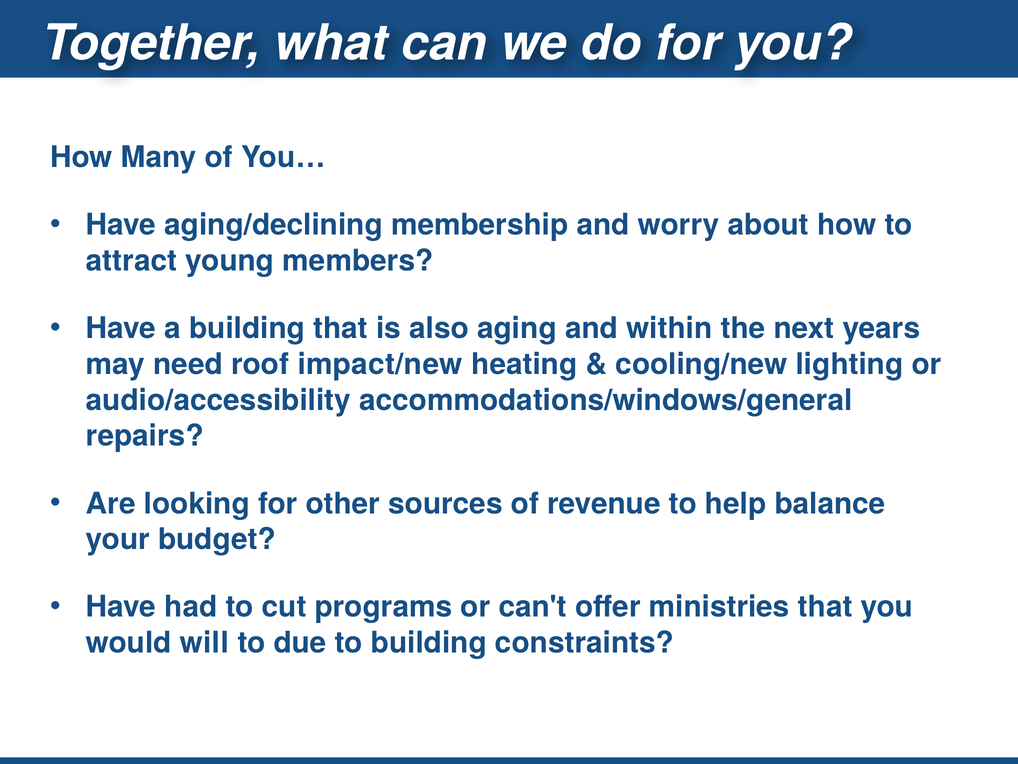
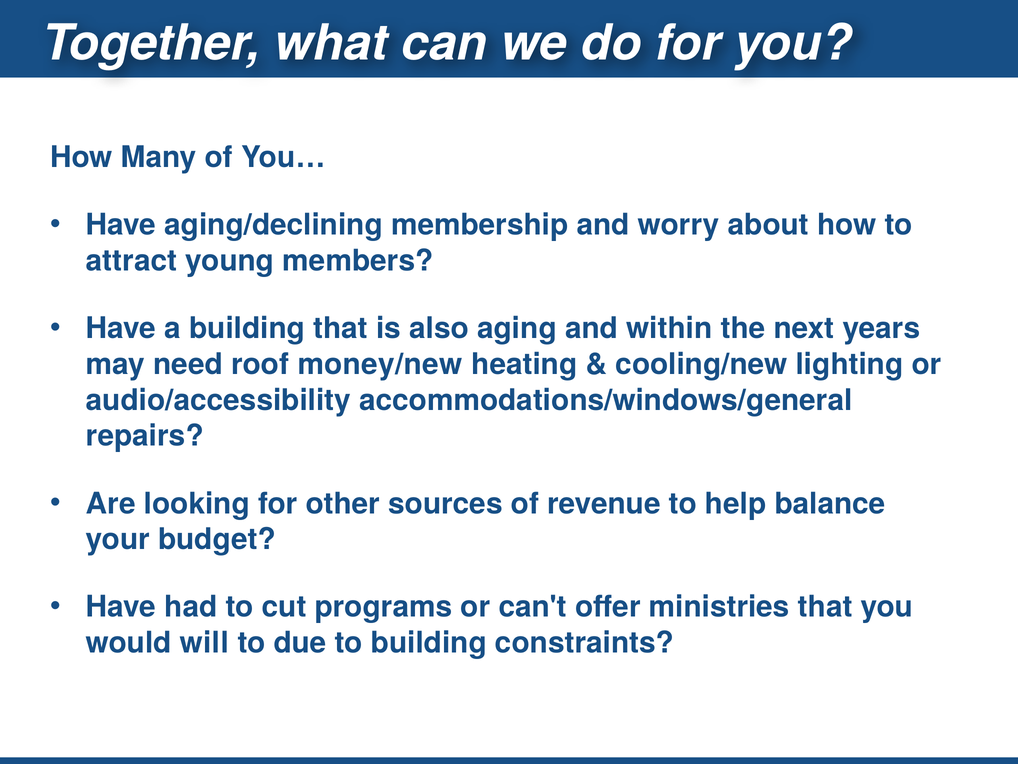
impact/new: impact/new -> money/new
